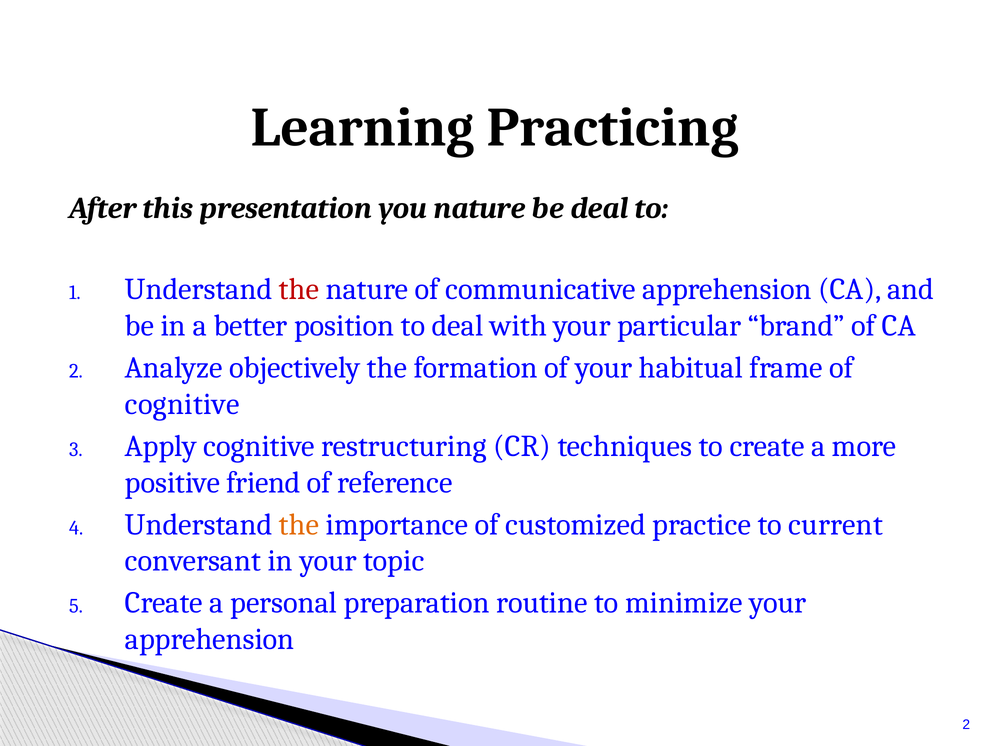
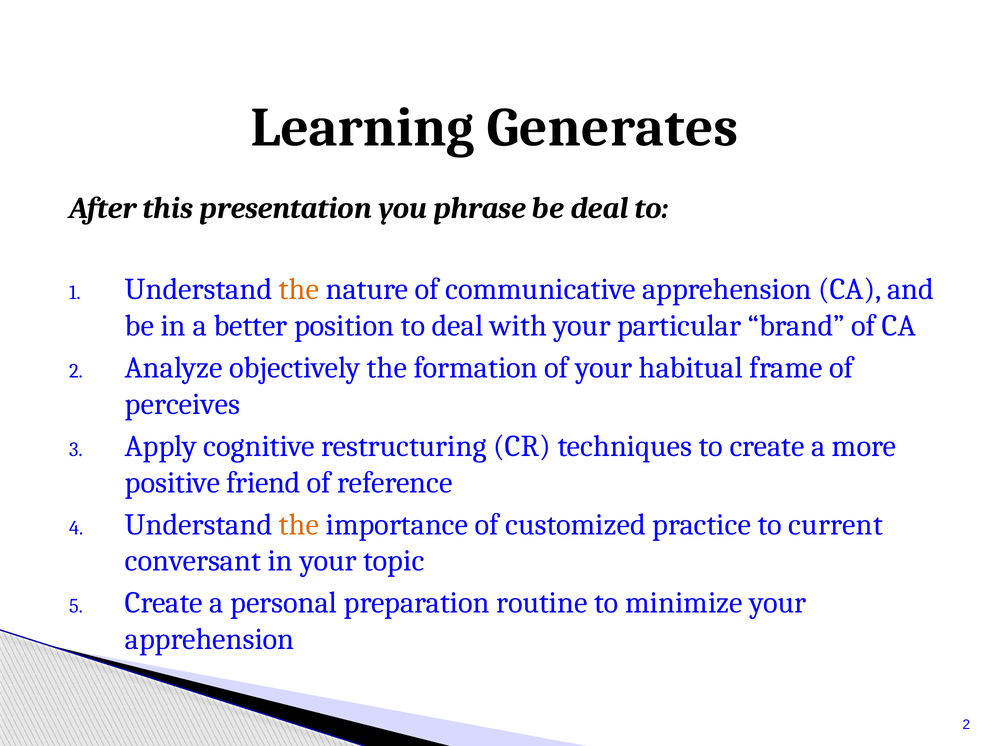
Practicing: Practicing -> Generates
you nature: nature -> phrase
the at (299, 289) colour: red -> orange
cognitive at (182, 404): cognitive -> perceives
